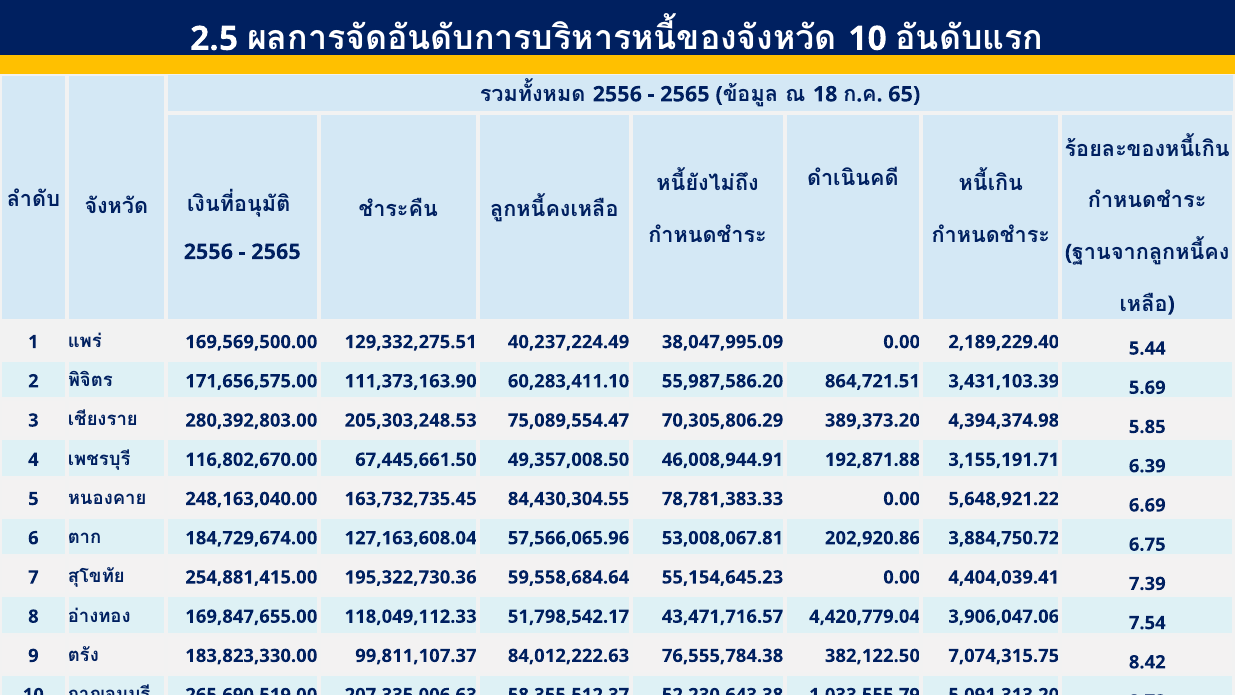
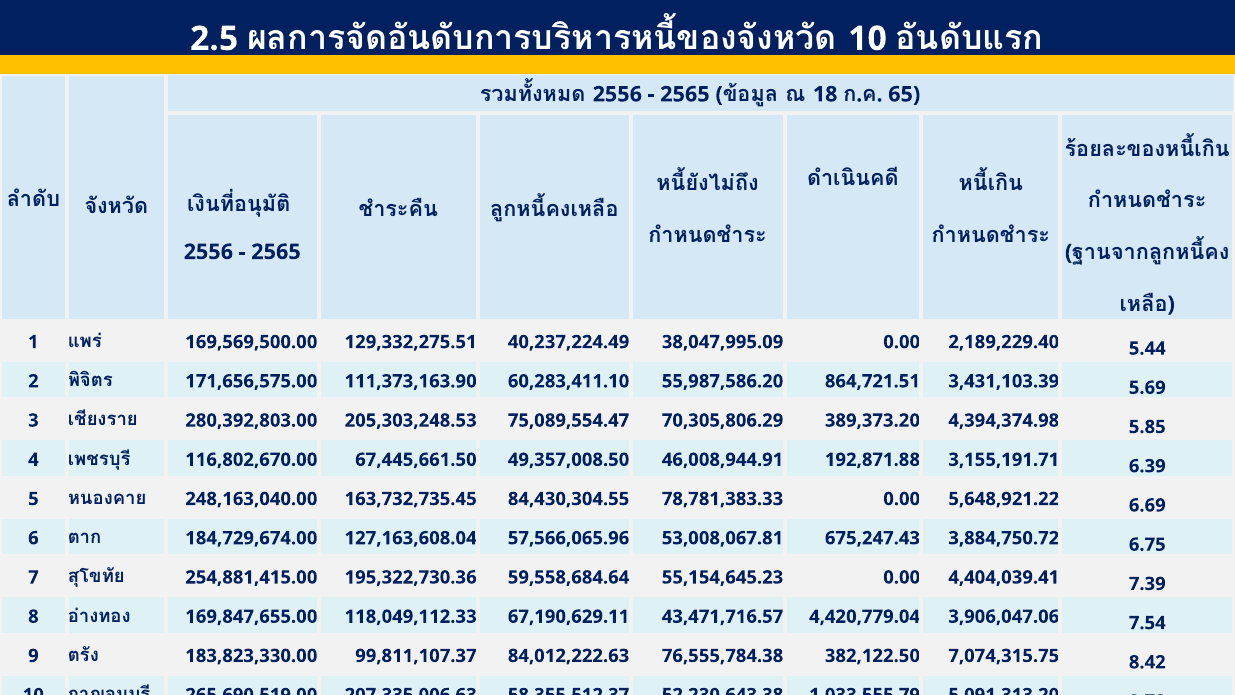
202,920.86: 202,920.86 -> 675,247.43
51,798,542.17: 51,798,542.17 -> 67,190,629.11
